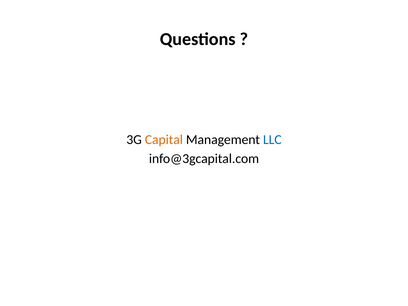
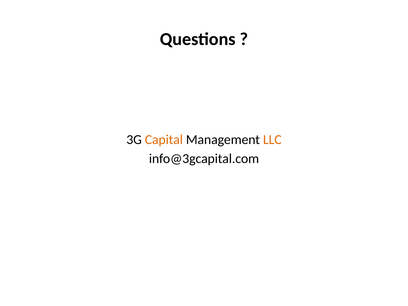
LLC colour: blue -> orange
